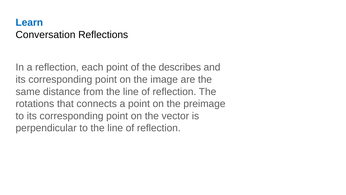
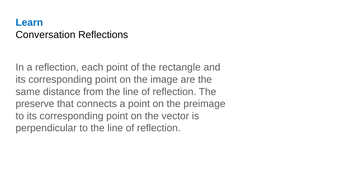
describes: describes -> rectangle
rotations: rotations -> preserve
